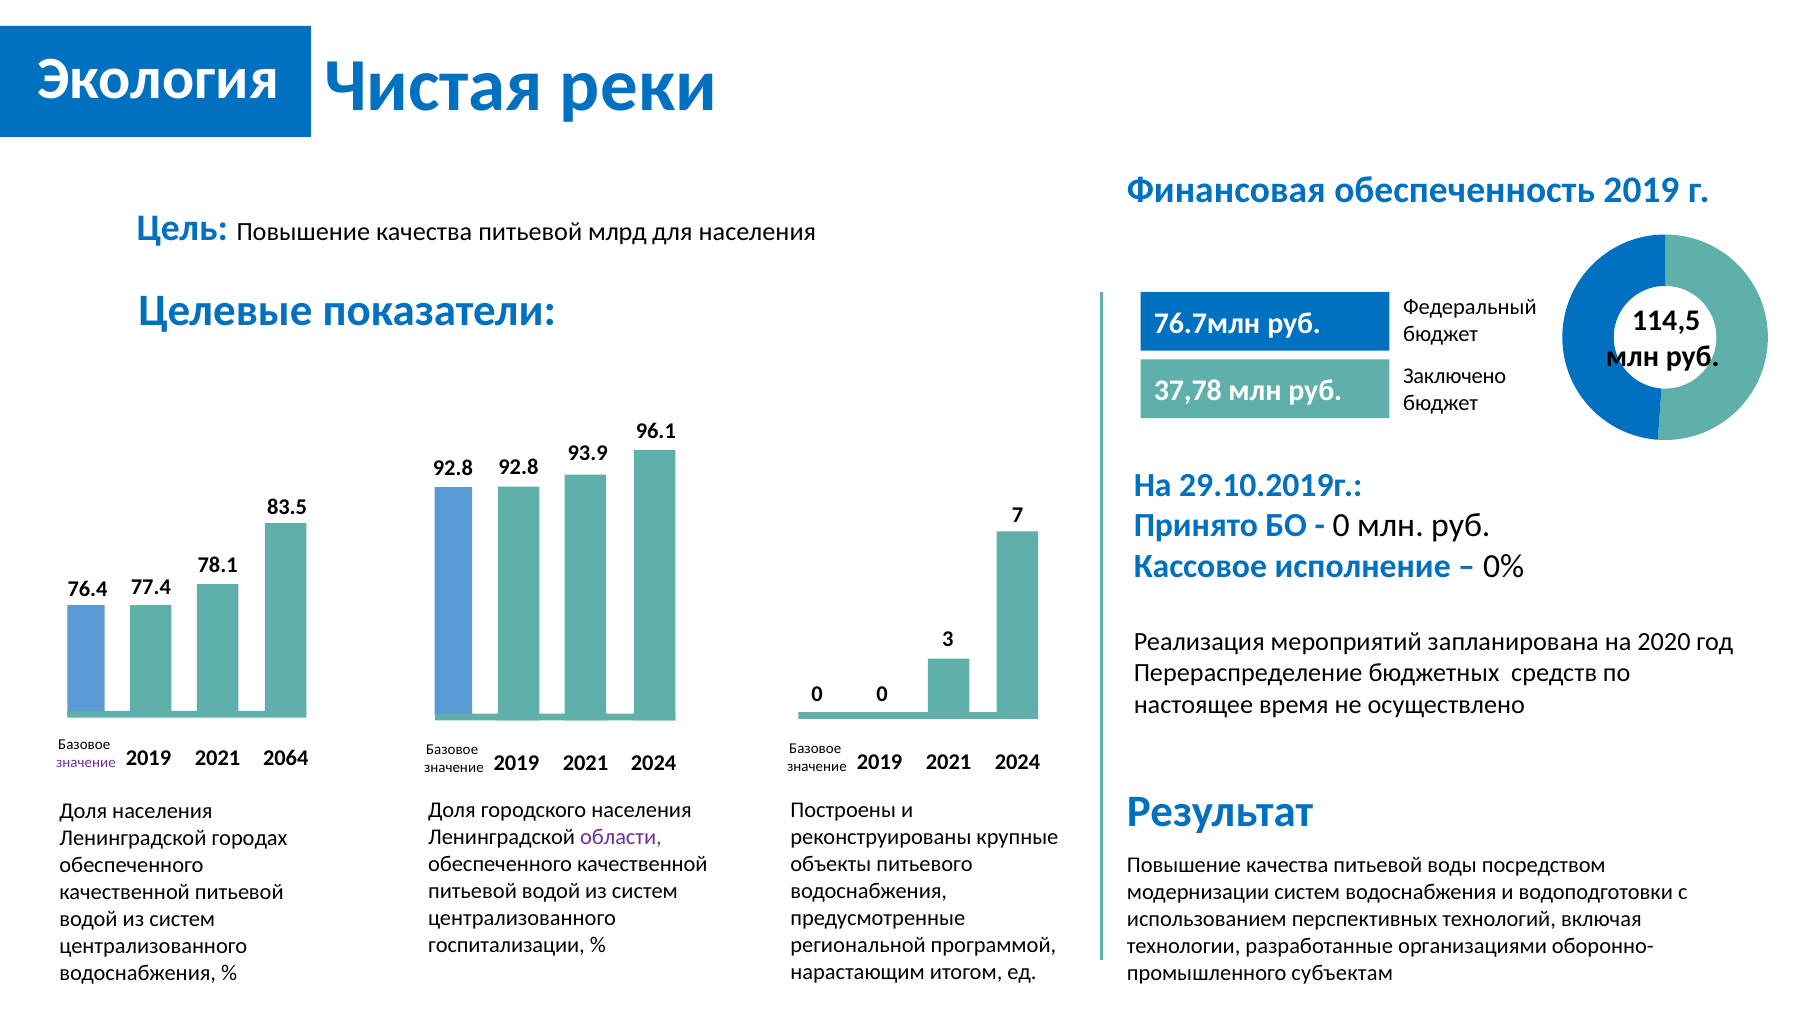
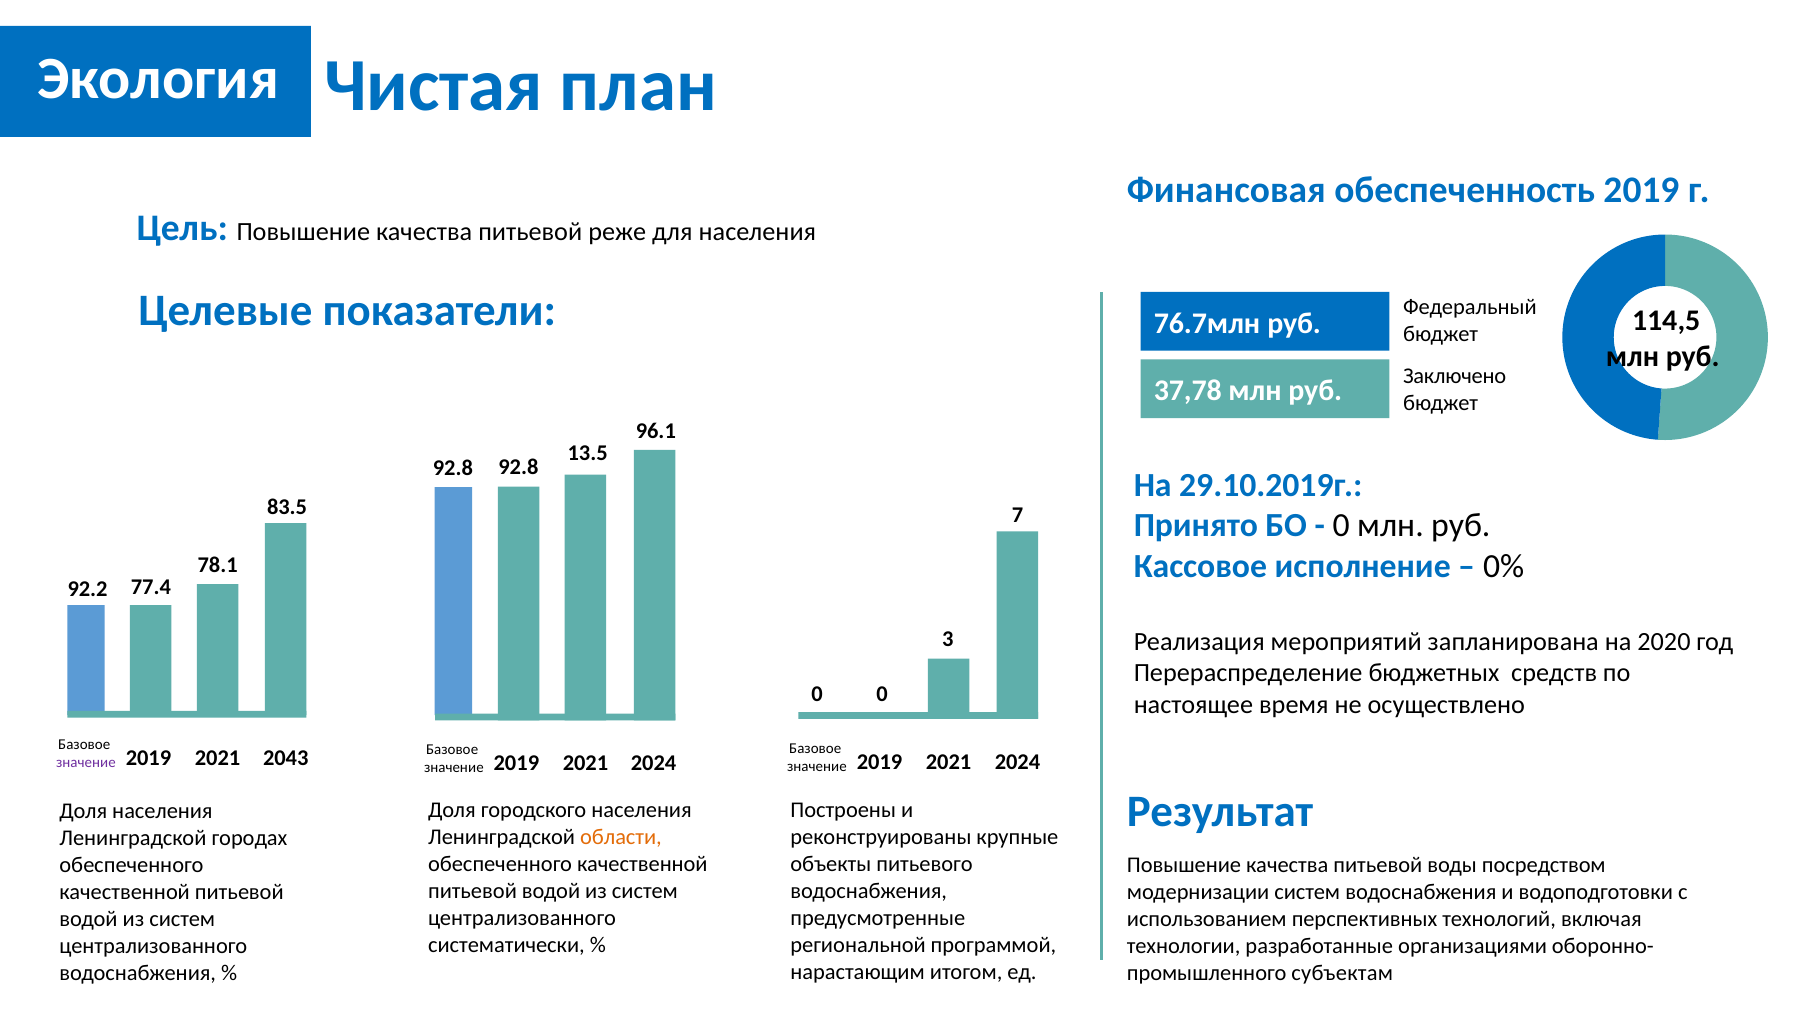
реки: реки -> план
млрд: млрд -> реже
93.9: 93.9 -> 13.5
76.4: 76.4 -> 92.2
2064: 2064 -> 2043
области colour: purple -> orange
госпитализации: госпитализации -> систематически
